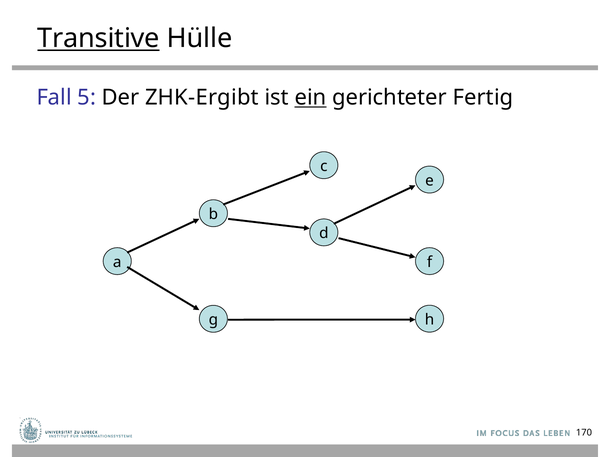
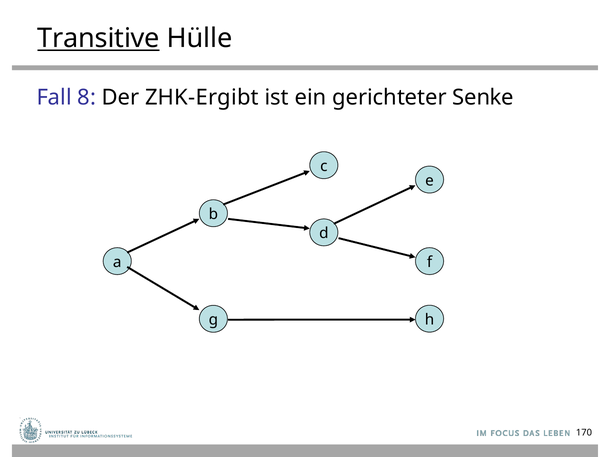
5: 5 -> 8
ein underline: present -> none
Fertig: Fertig -> Senke
